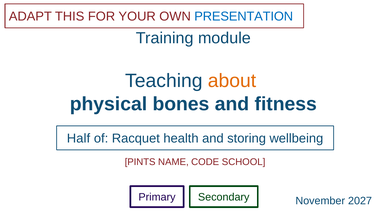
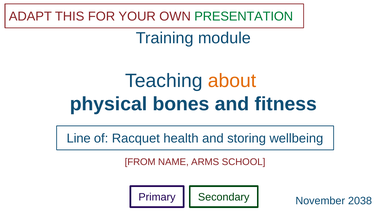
PRESENTATION colour: blue -> green
Half: Half -> Line
PINTS: PINTS -> FROM
CODE: CODE -> ARMS
2027: 2027 -> 2038
